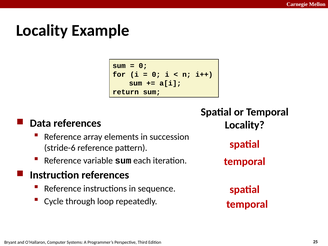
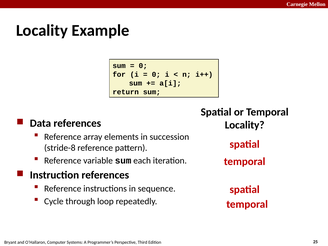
stride-6: stride-6 -> stride-8
